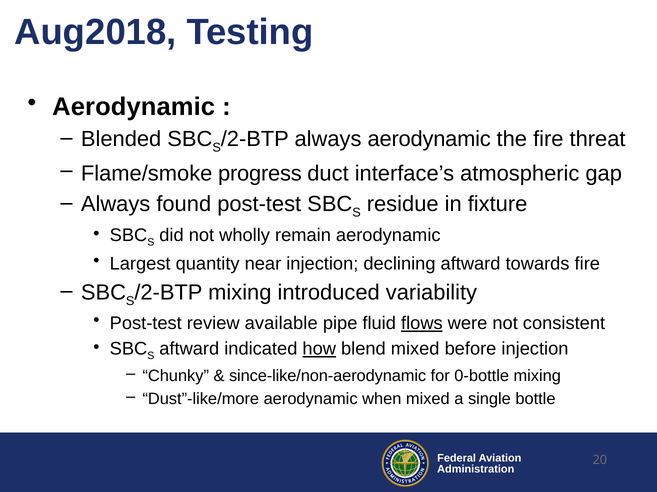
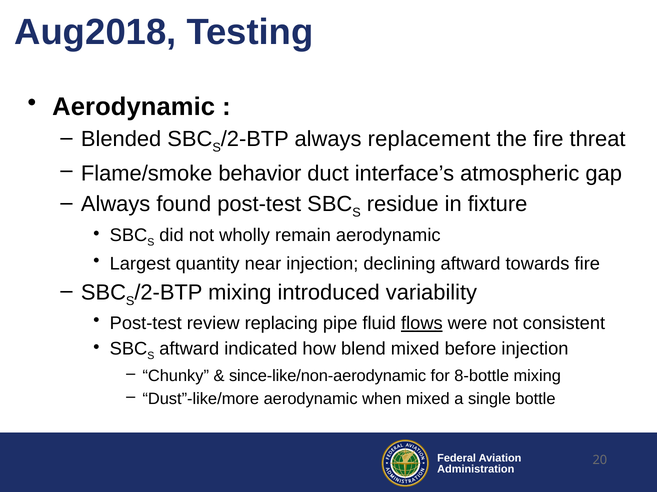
always aerodynamic: aerodynamic -> replacement
progress: progress -> behavior
available: available -> replacing
how underline: present -> none
0-bottle: 0-bottle -> 8-bottle
